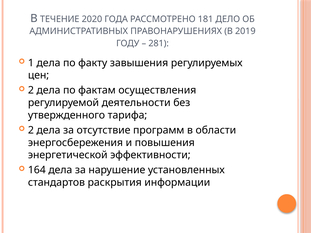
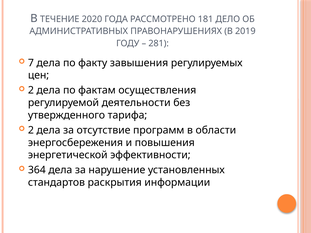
1: 1 -> 7
164: 164 -> 364
